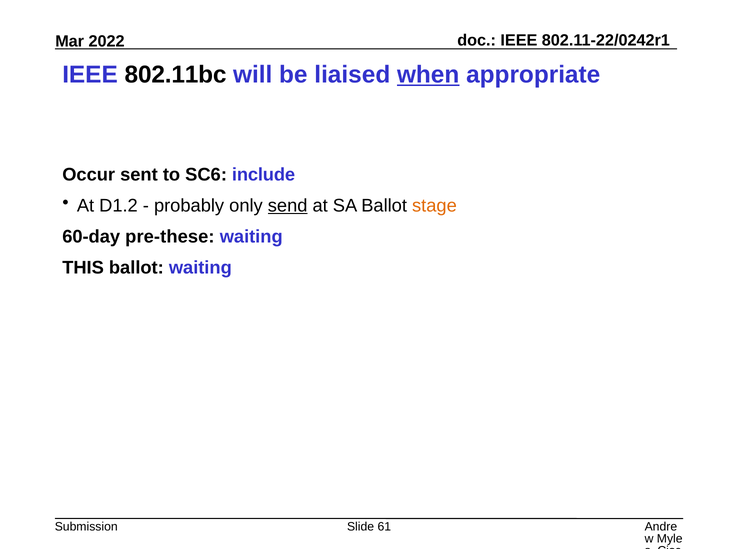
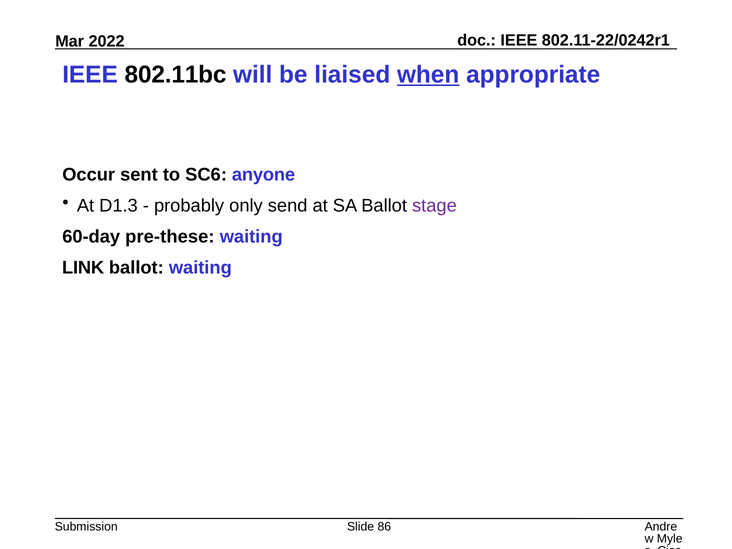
include: include -> anyone
D1.2: D1.2 -> D1.3
send underline: present -> none
stage colour: orange -> purple
THIS: THIS -> LINK
61: 61 -> 86
